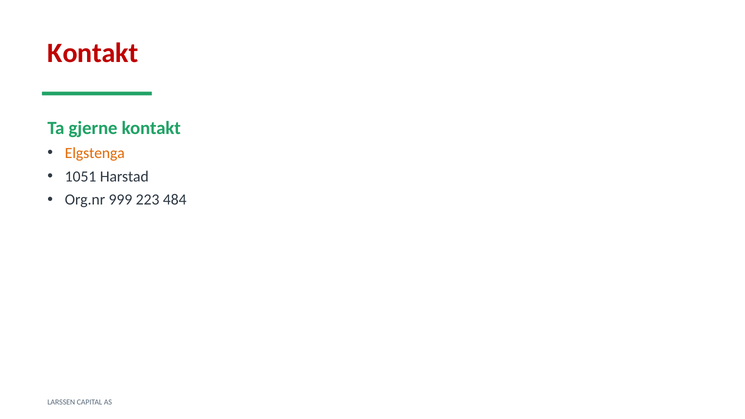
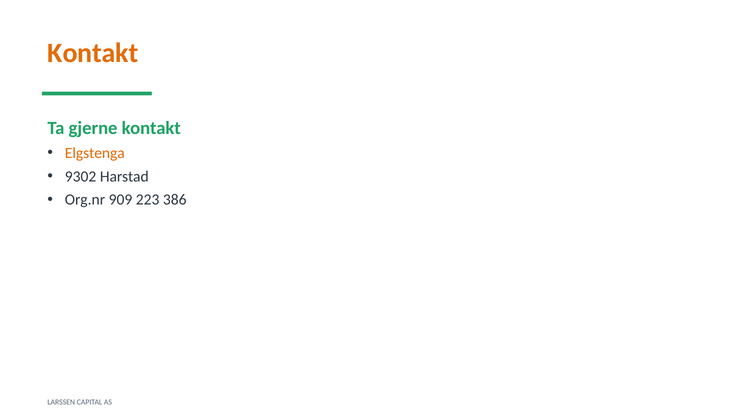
Kontakt at (93, 53) colour: red -> orange
1051: 1051 -> 9302
999: 999 -> 909
484: 484 -> 386
